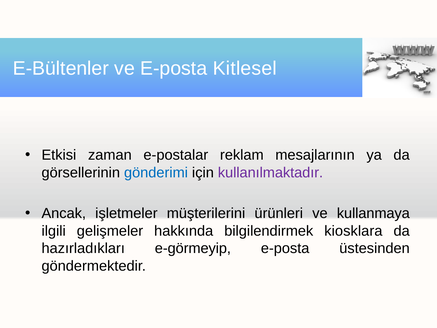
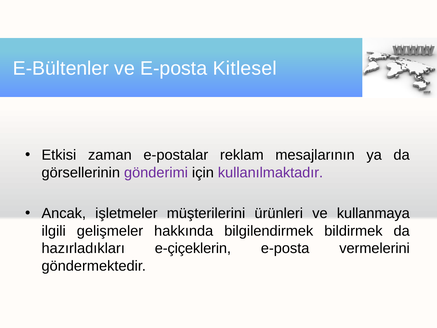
gönderimi colour: blue -> purple
kiosklara: kiosklara -> bildirmek
e-görmeyip: e-görmeyip -> e-çiçeklerin
üstesinden: üstesinden -> vermelerini
